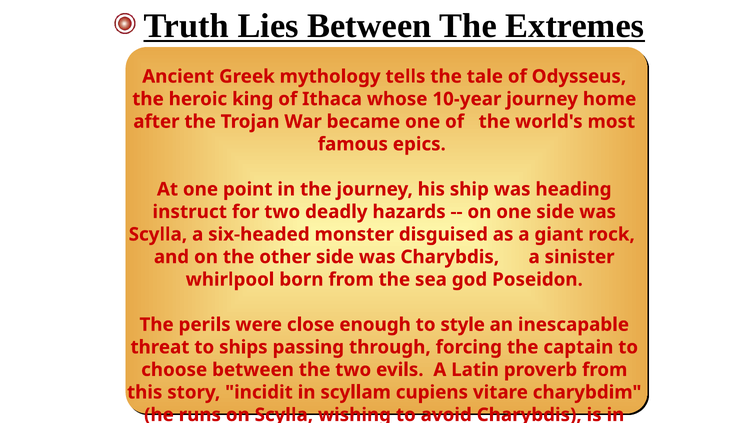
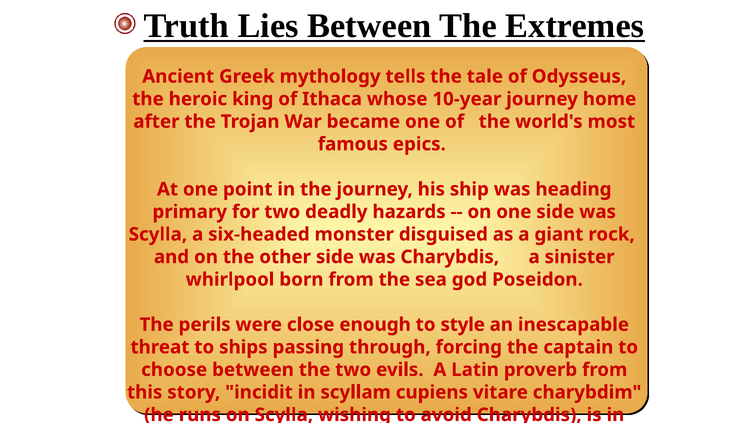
instruct: instruct -> primary
